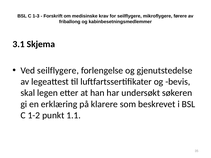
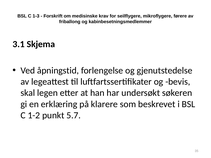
Ved seilflygere: seilflygere -> åpningstid
1.1: 1.1 -> 5.7
